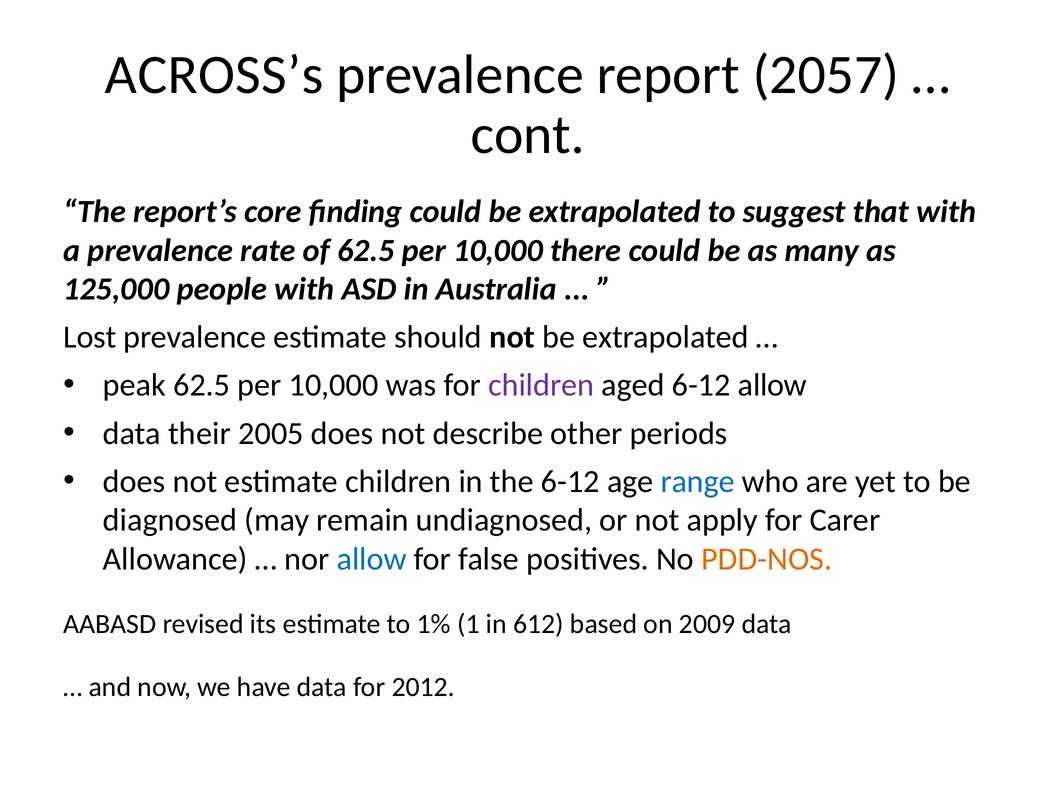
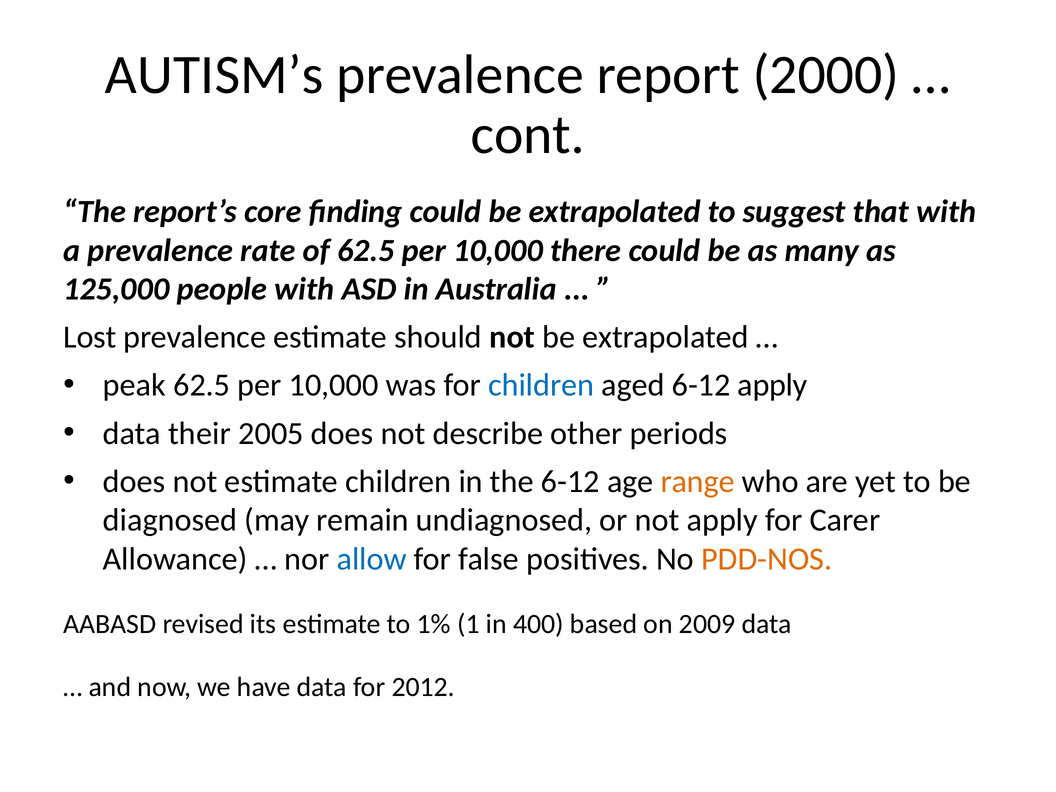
ACROSS’s: ACROSS’s -> AUTISM’s
2057: 2057 -> 2000
children at (541, 385) colour: purple -> blue
6-12 allow: allow -> apply
range colour: blue -> orange
612: 612 -> 400
